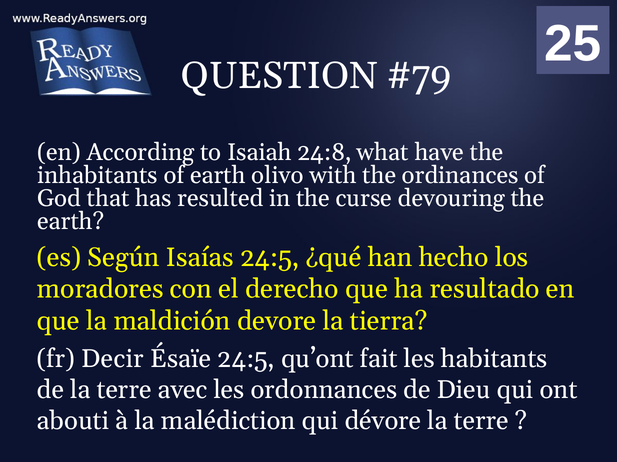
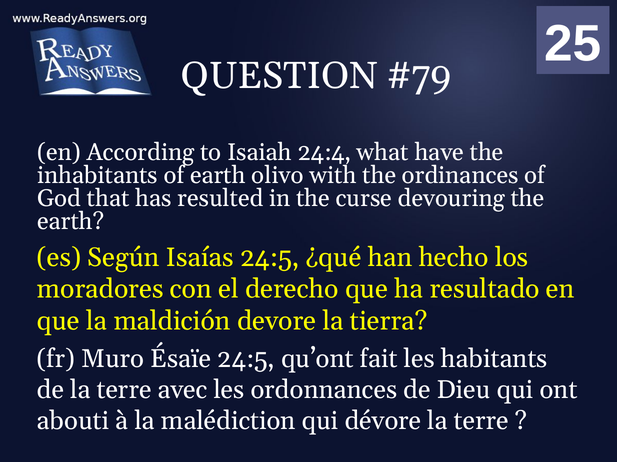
24:8: 24:8 -> 24:4
Decir: Decir -> Muro
